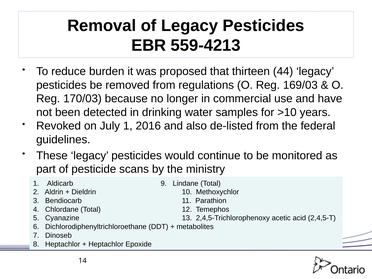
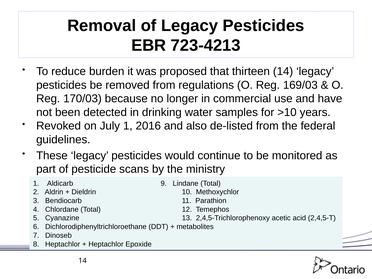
559-4213: 559-4213 -> 723-4213
thirteen 44: 44 -> 14
